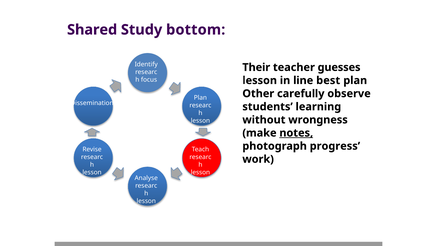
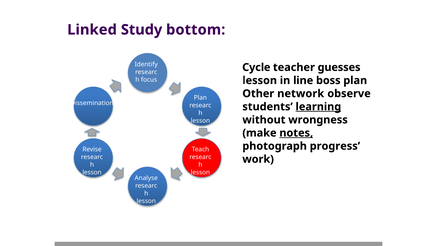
Shared: Shared -> Linked
Their: Their -> Cycle
best: best -> boss
carefully: carefully -> network
learning underline: none -> present
